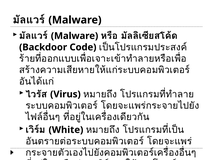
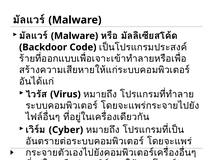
White: White -> Cyber
